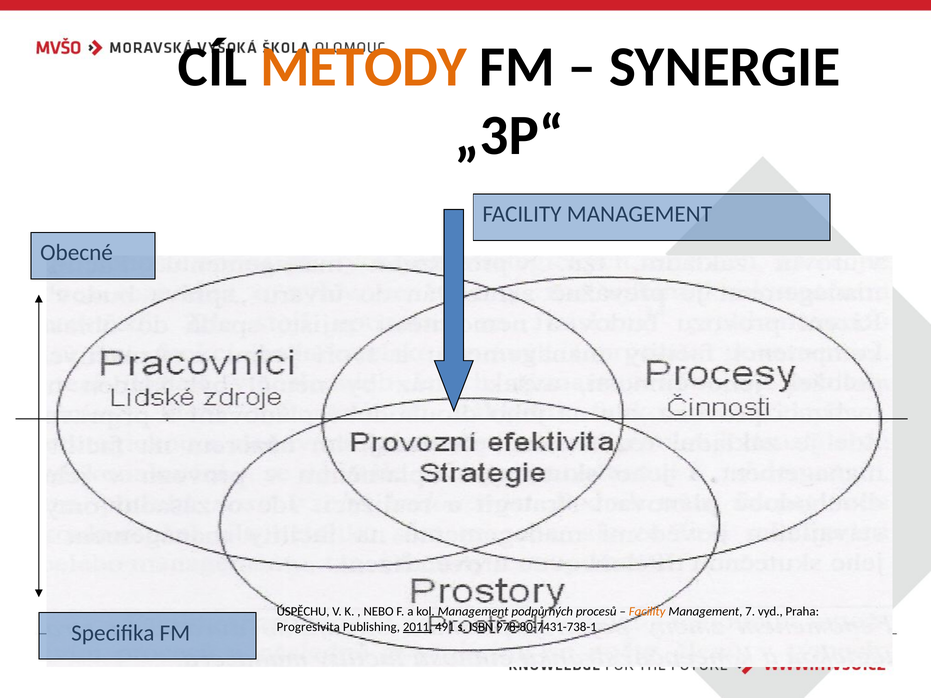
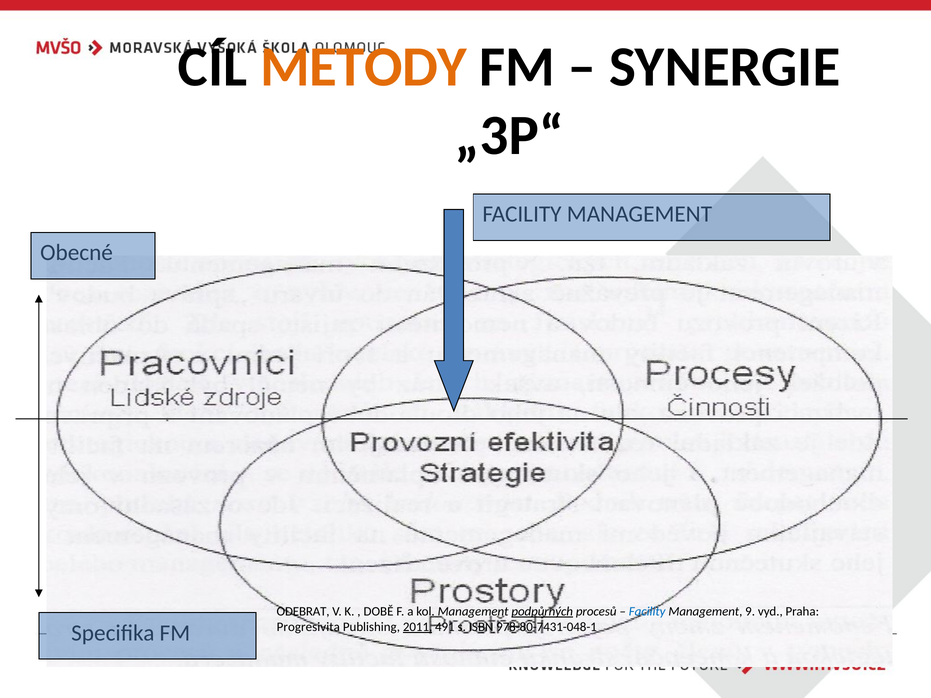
ÚSPĚCHU: ÚSPĚCHU -> ODEBRAT
NEBO: NEBO -> DOBĚ
podpůrných underline: none -> present
Facility at (647, 612) colour: orange -> blue
7: 7 -> 9
978-80-7431-738-1: 978-80-7431-738-1 -> 978-80-7431-048-1
